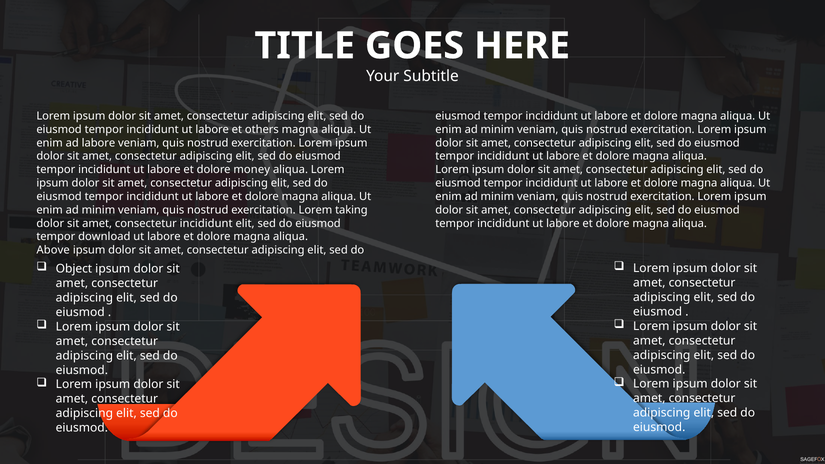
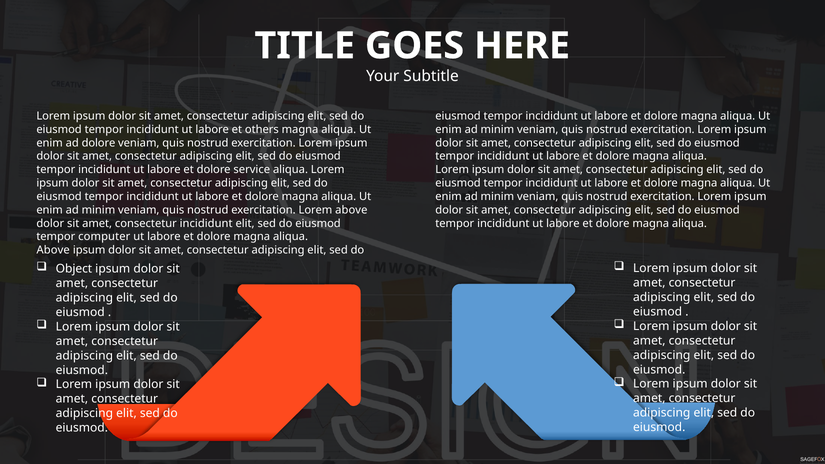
ad labore: labore -> dolore
money: money -> service
Lorem taking: taking -> above
download: download -> computer
